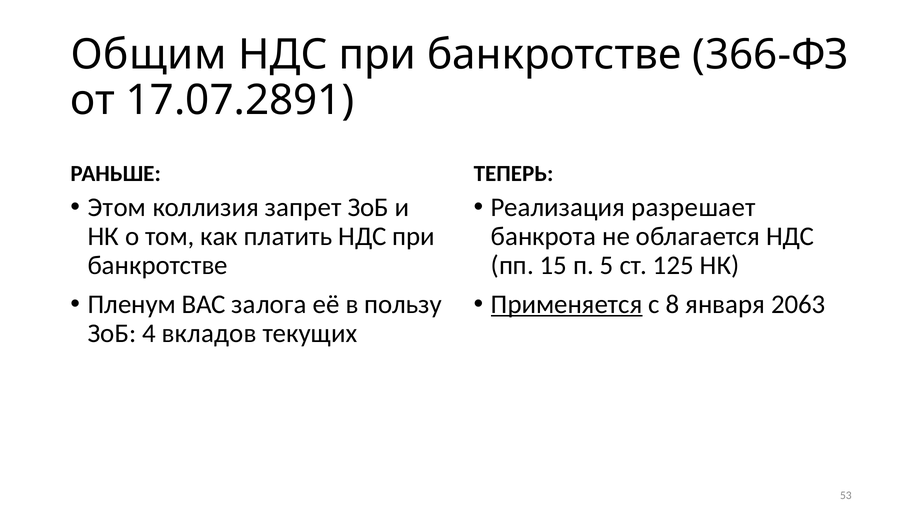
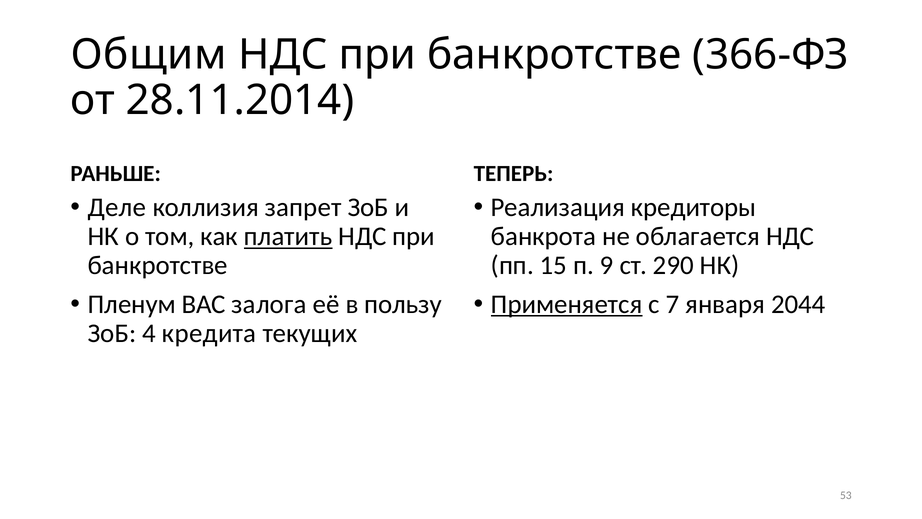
17.07.2891: 17.07.2891 -> 28.11.2014
Этом: Этом -> Деле
разрешает: разрешает -> кредиторы
платить underline: none -> present
5: 5 -> 9
125: 125 -> 290
8: 8 -> 7
2063: 2063 -> 2044
вкладов: вкладов -> кредита
